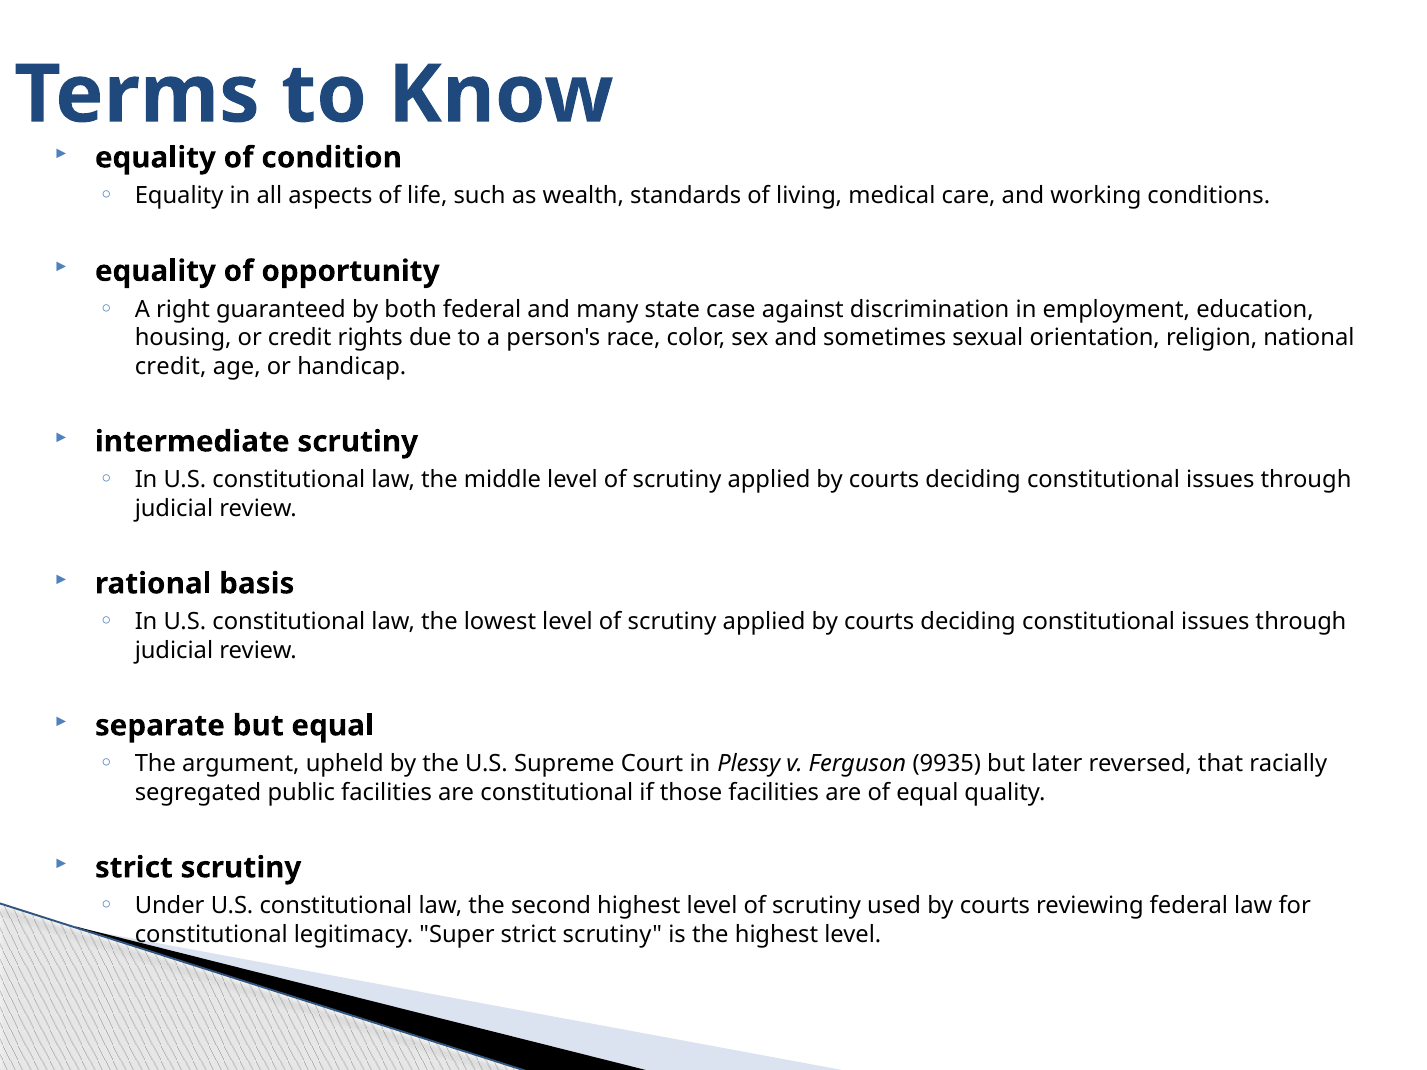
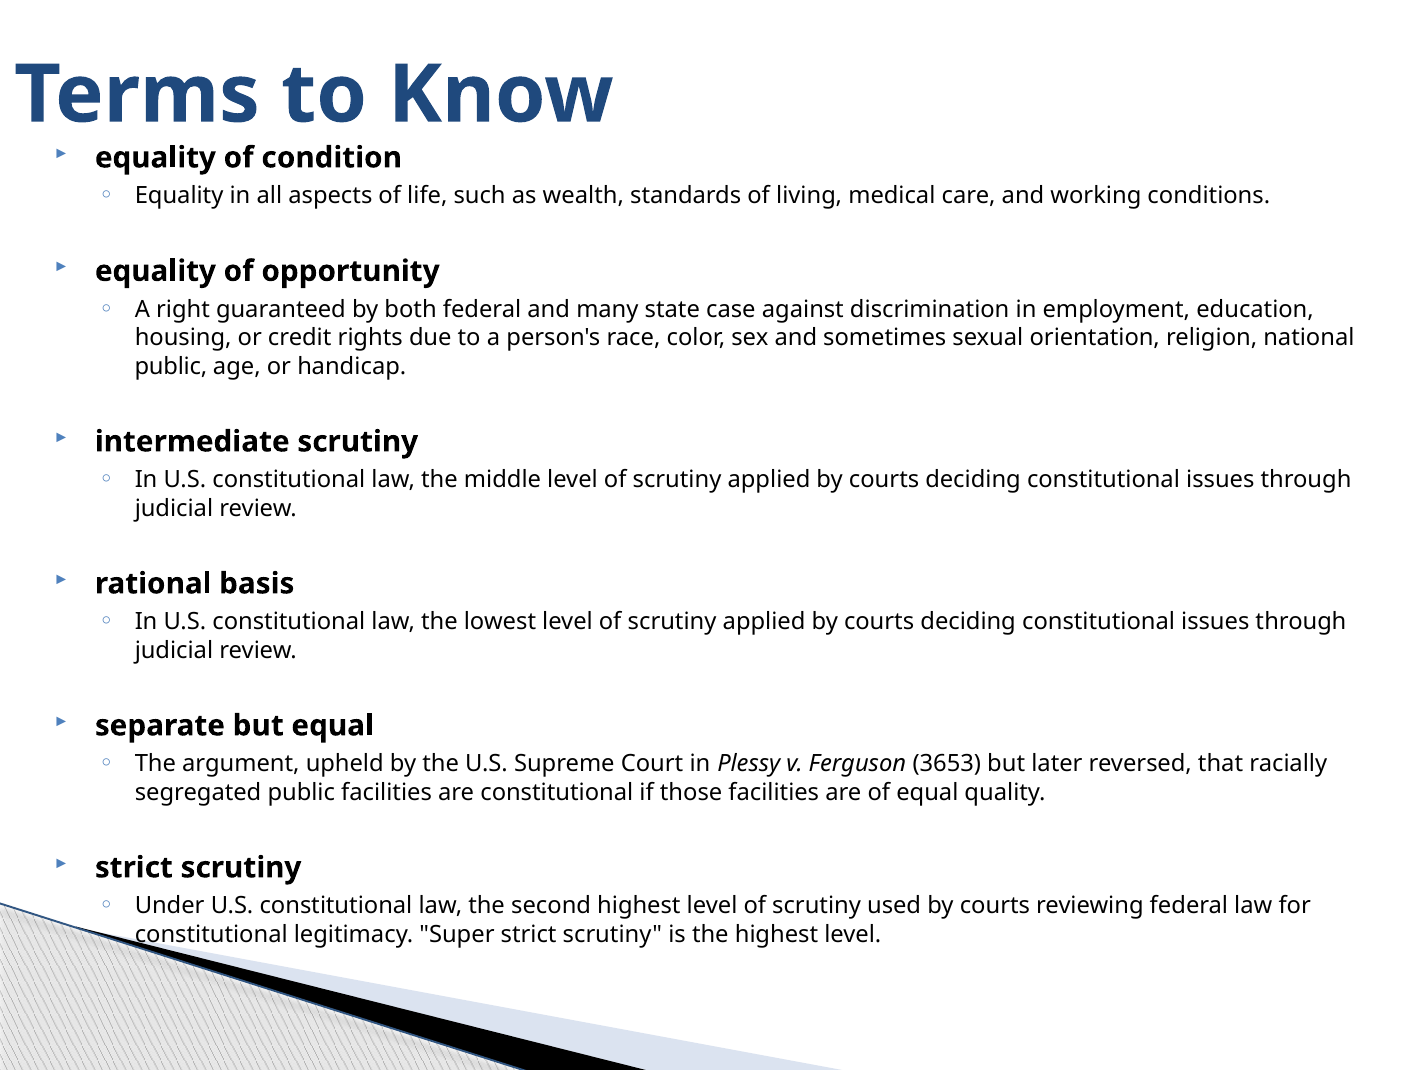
credit at (171, 366): credit -> public
9935: 9935 -> 3653
